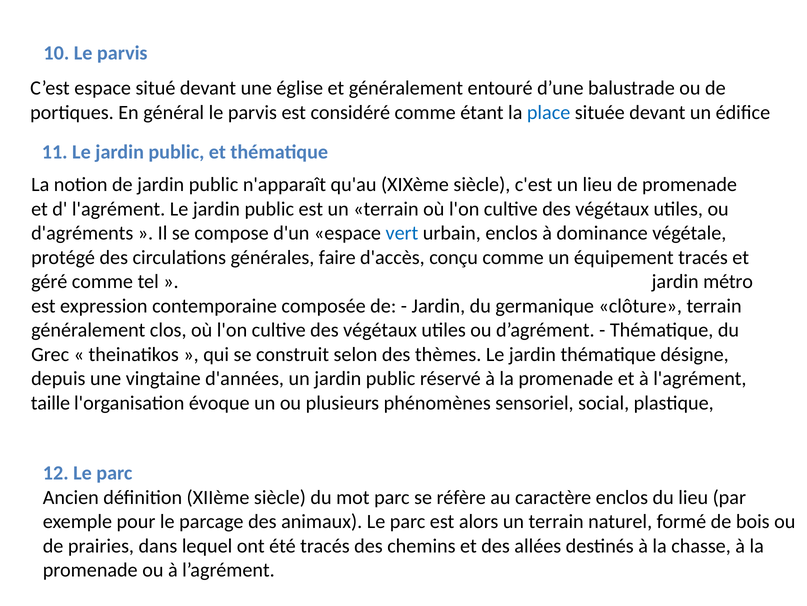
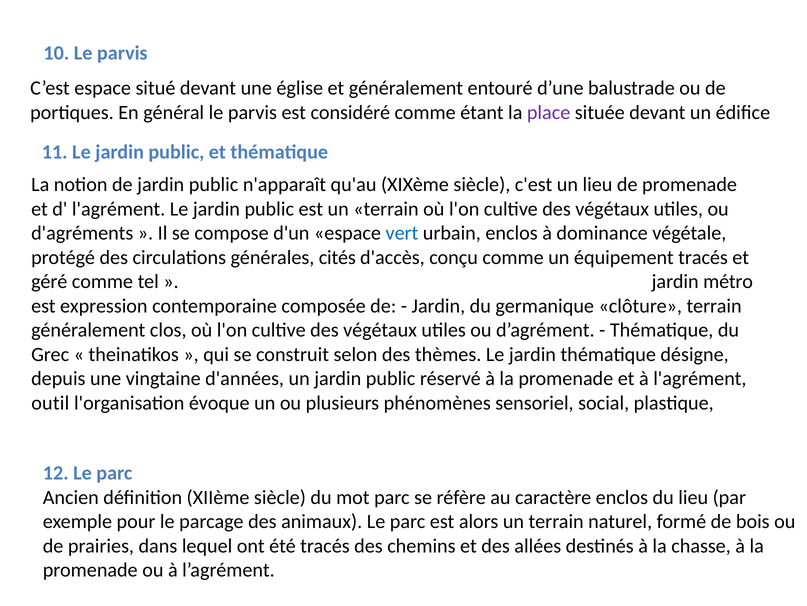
place colour: blue -> purple
faire: faire -> cités
taille: taille -> outil
